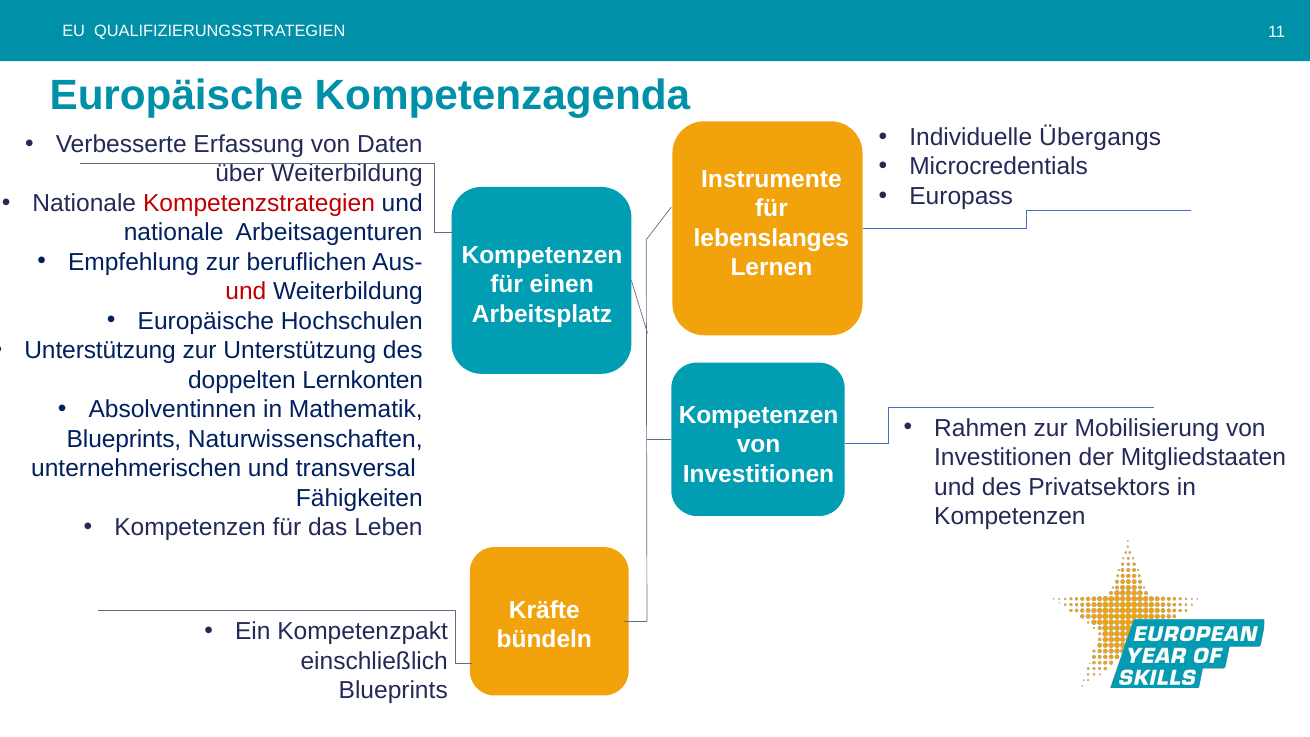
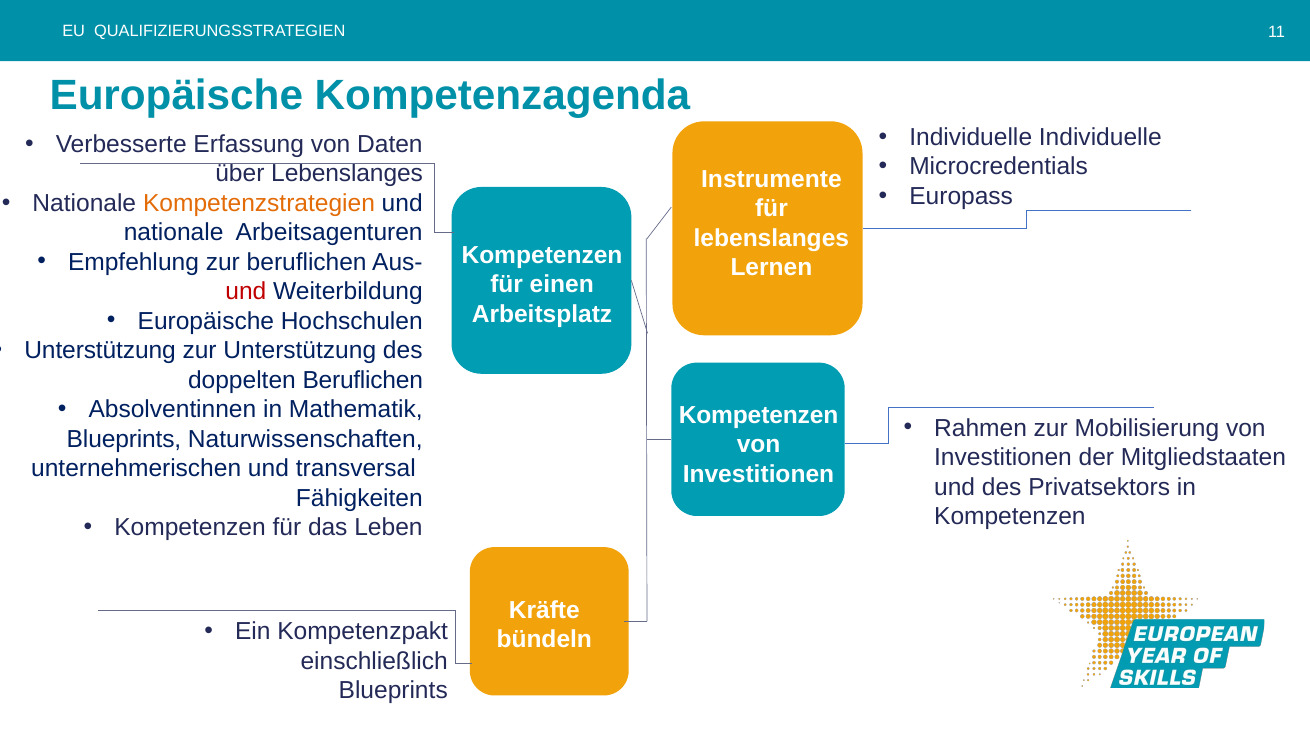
Individuelle Übergangs: Übergangs -> Individuelle
über Weiterbildung: Weiterbildung -> Lebenslanges
Kompetenzstrategien colour: red -> orange
doppelten Lernkonten: Lernkonten -> Beruflichen
